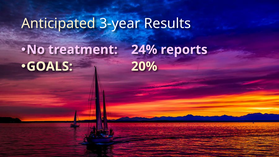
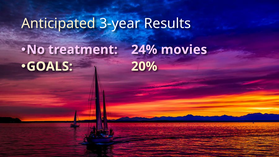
reports: reports -> movies
